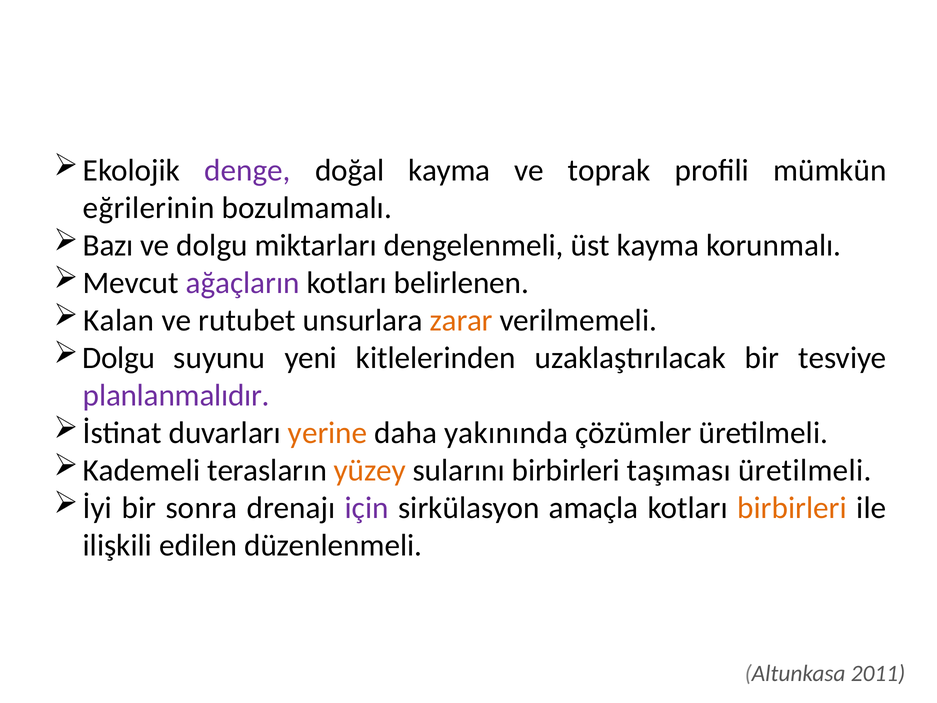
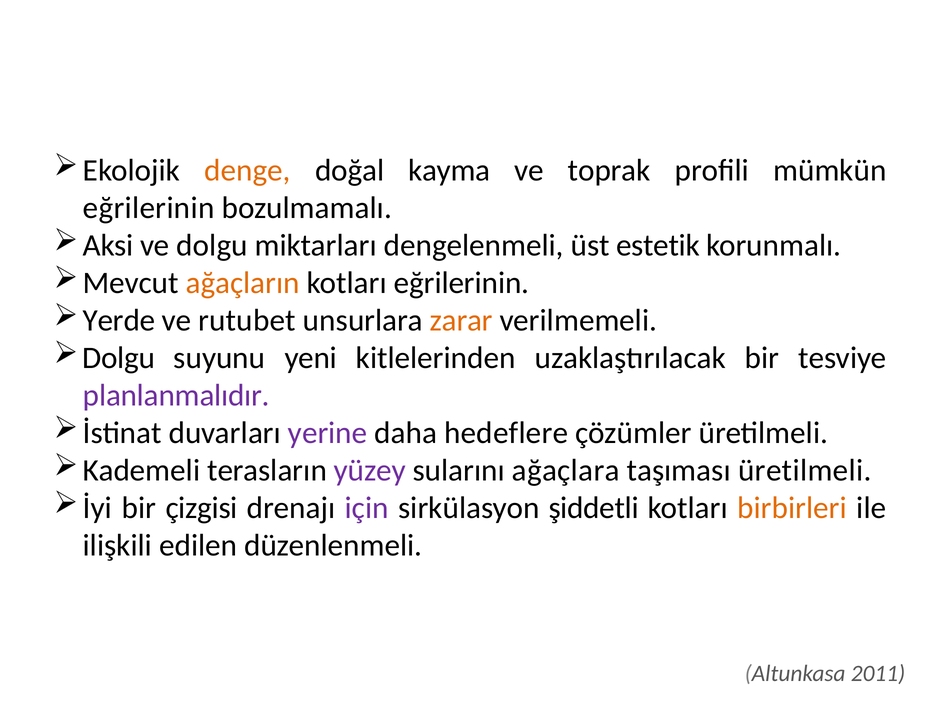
denge colour: purple -> orange
Bazı: Bazı -> Aksi
üst kayma: kayma -> estetik
ağaçların colour: purple -> orange
kotları belirlenen: belirlenen -> eğrilerinin
Kalan: Kalan -> Yerde
yerine colour: orange -> purple
yakınında: yakınında -> hedeflere
yüzey colour: orange -> purple
sularını birbirleri: birbirleri -> ağaçlara
sonra: sonra -> çizgisi
amaçla: amaçla -> şiddetli
